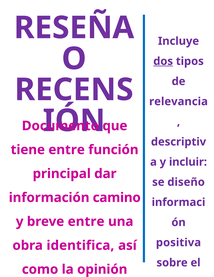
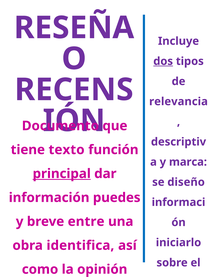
tiene entre: entre -> texto
incluir: incluir -> marca
principal underline: none -> present
camino: camino -> puedes
positiva: positiva -> iniciarlo
